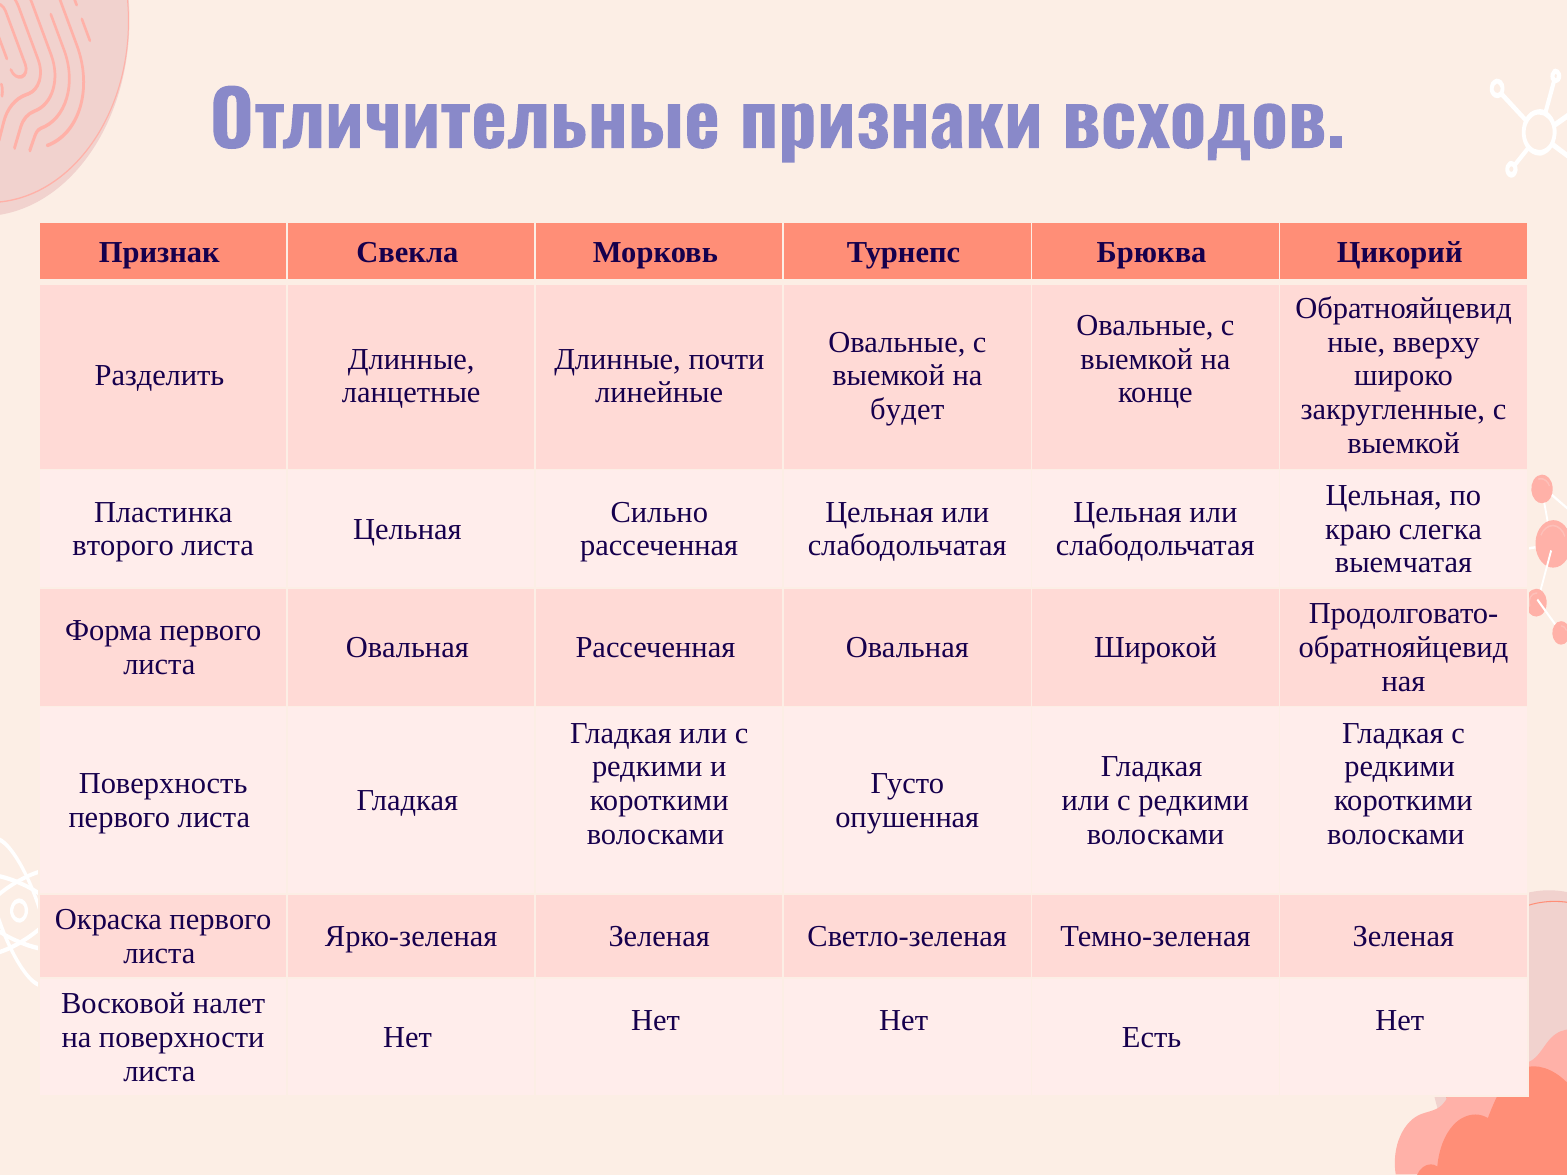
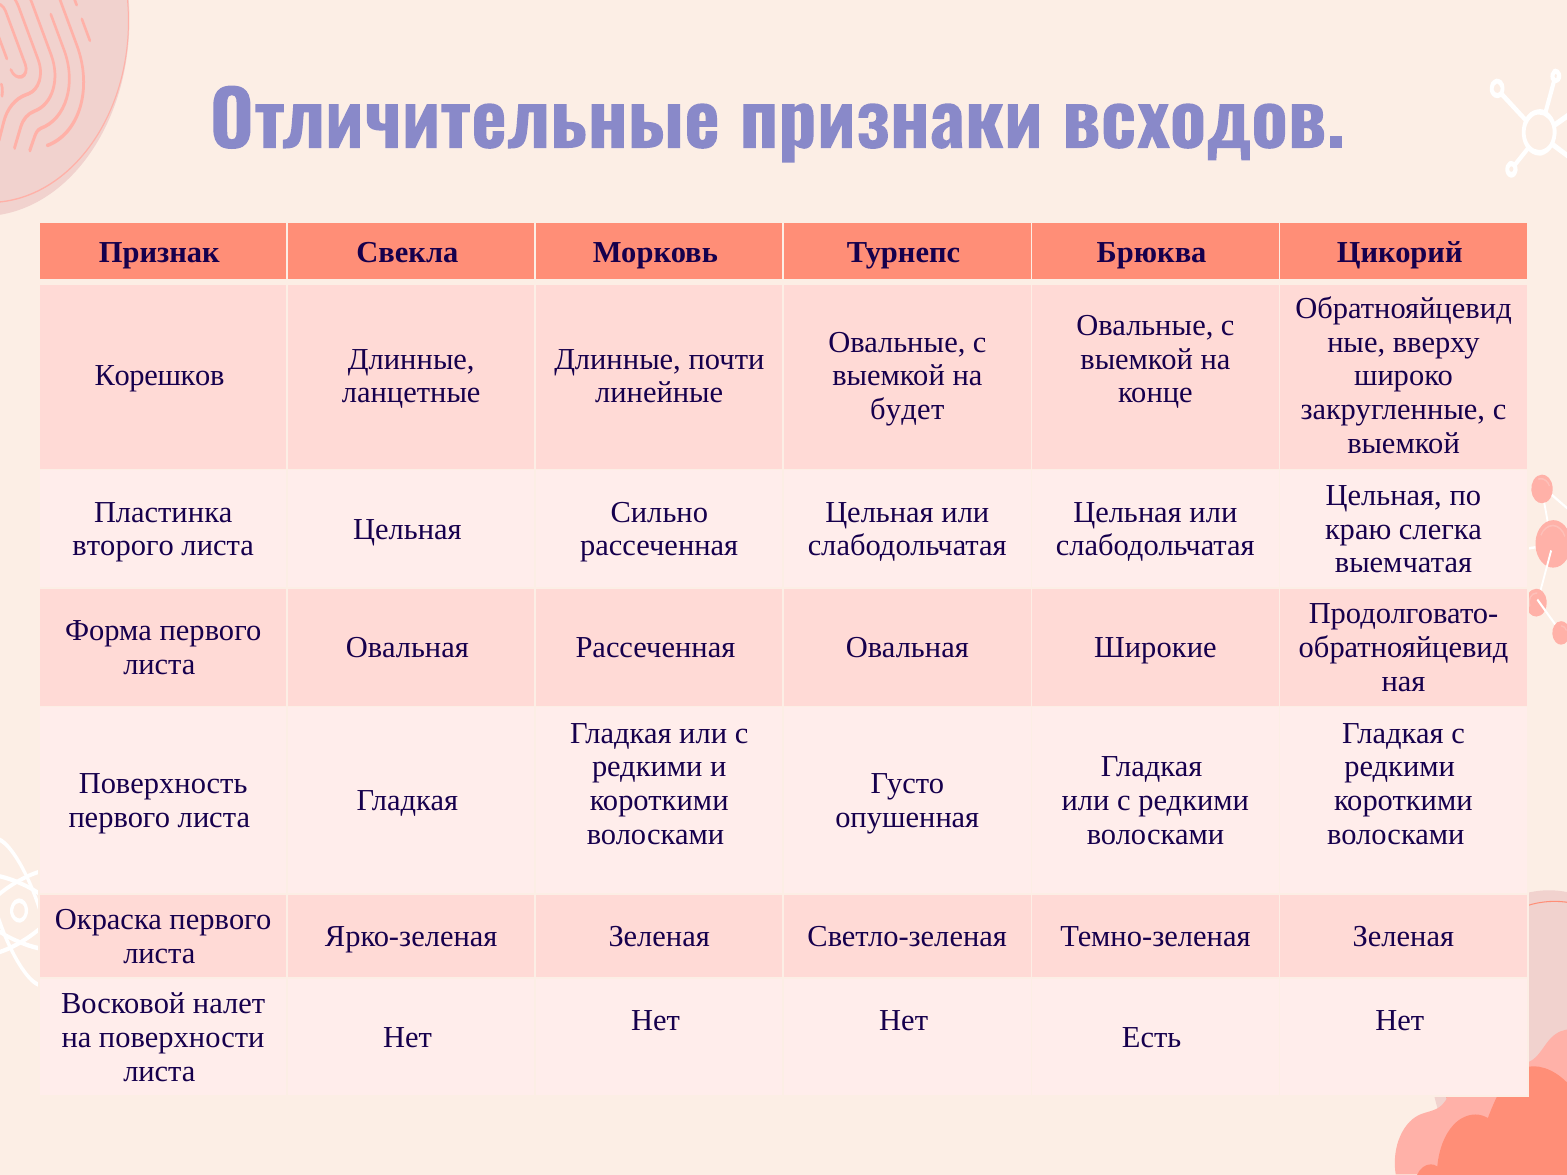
Разделить: Разделить -> Корешков
Широкой: Широкой -> Широкие
